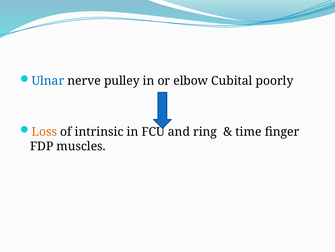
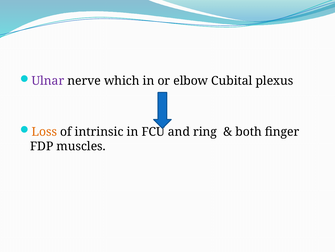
Ulnar colour: blue -> purple
pulley: pulley -> which
poorly: poorly -> plexus
time: time -> both
